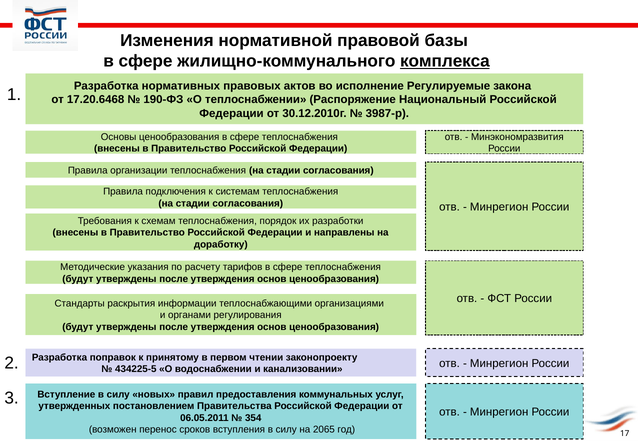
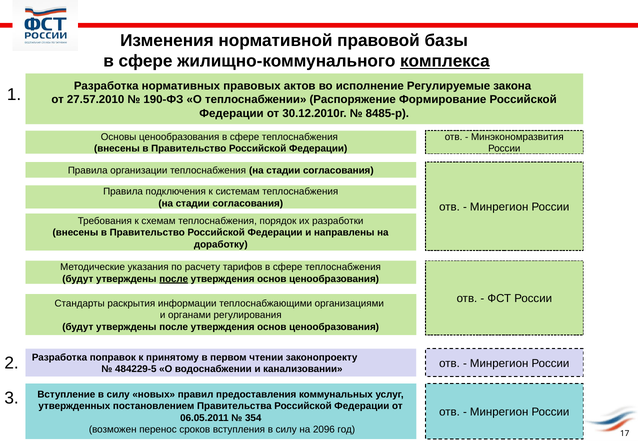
17.20.6468: 17.20.6468 -> 27.57.2010
Национальный: Национальный -> Формирование
3987-р: 3987-р -> 8485-р
после at (174, 279) underline: none -> present
434225-5: 434225-5 -> 484229-5
2065: 2065 -> 2096
